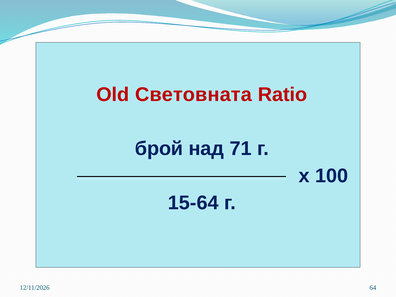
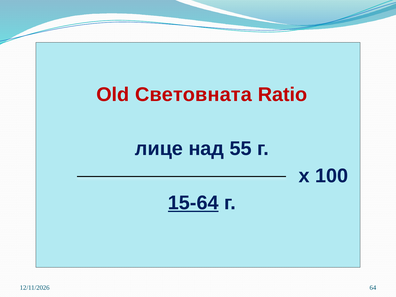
брой: брой -> лице
71: 71 -> 55
15-64 underline: none -> present
